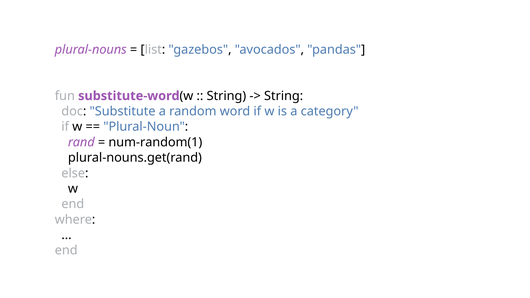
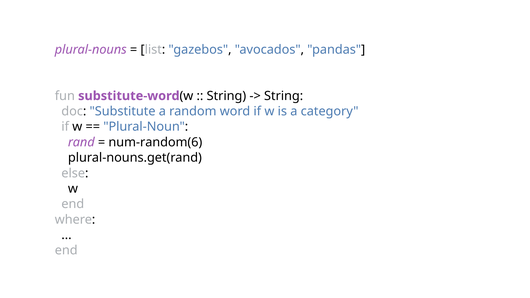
num-random(1: num-random(1 -> num-random(6
